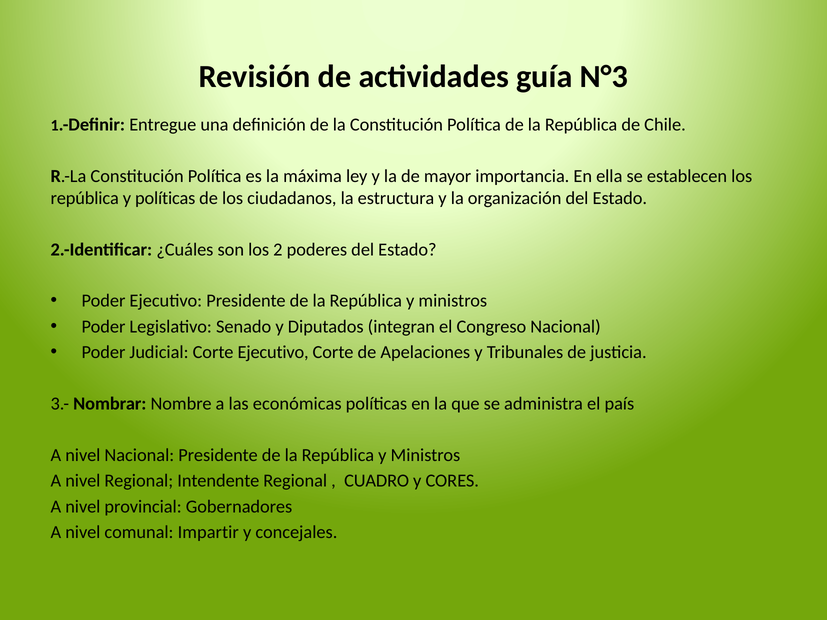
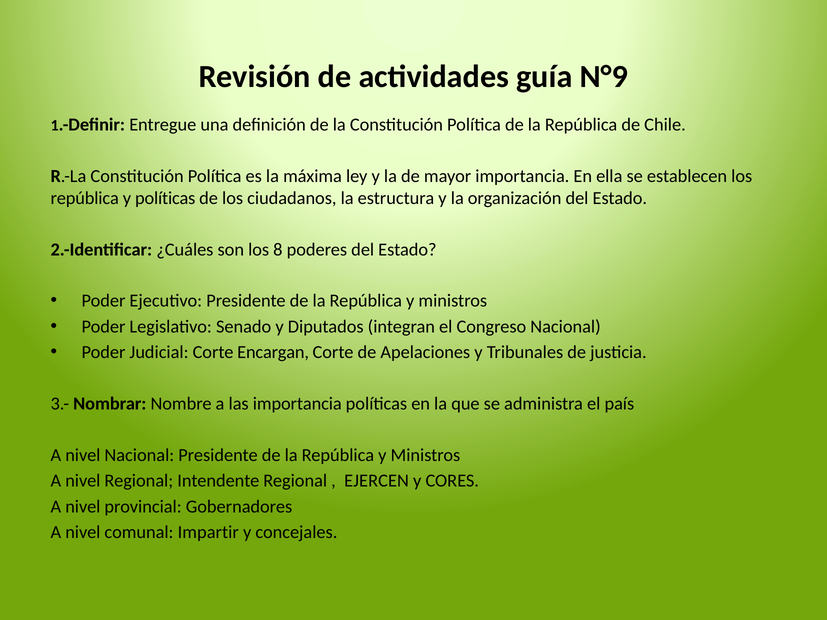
N°3: N°3 -> N°9
2: 2 -> 8
Corte Ejecutivo: Ejecutivo -> Encargan
las económicas: económicas -> importancia
CUADRO: CUADRO -> EJERCEN
